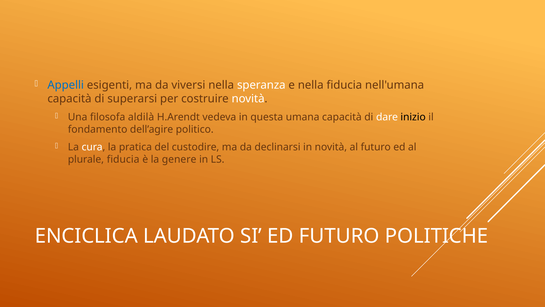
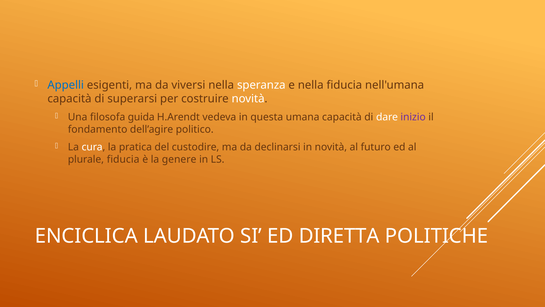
aldilà: aldilà -> guida
inizio colour: black -> purple
ED FUTURO: FUTURO -> DIRETTA
